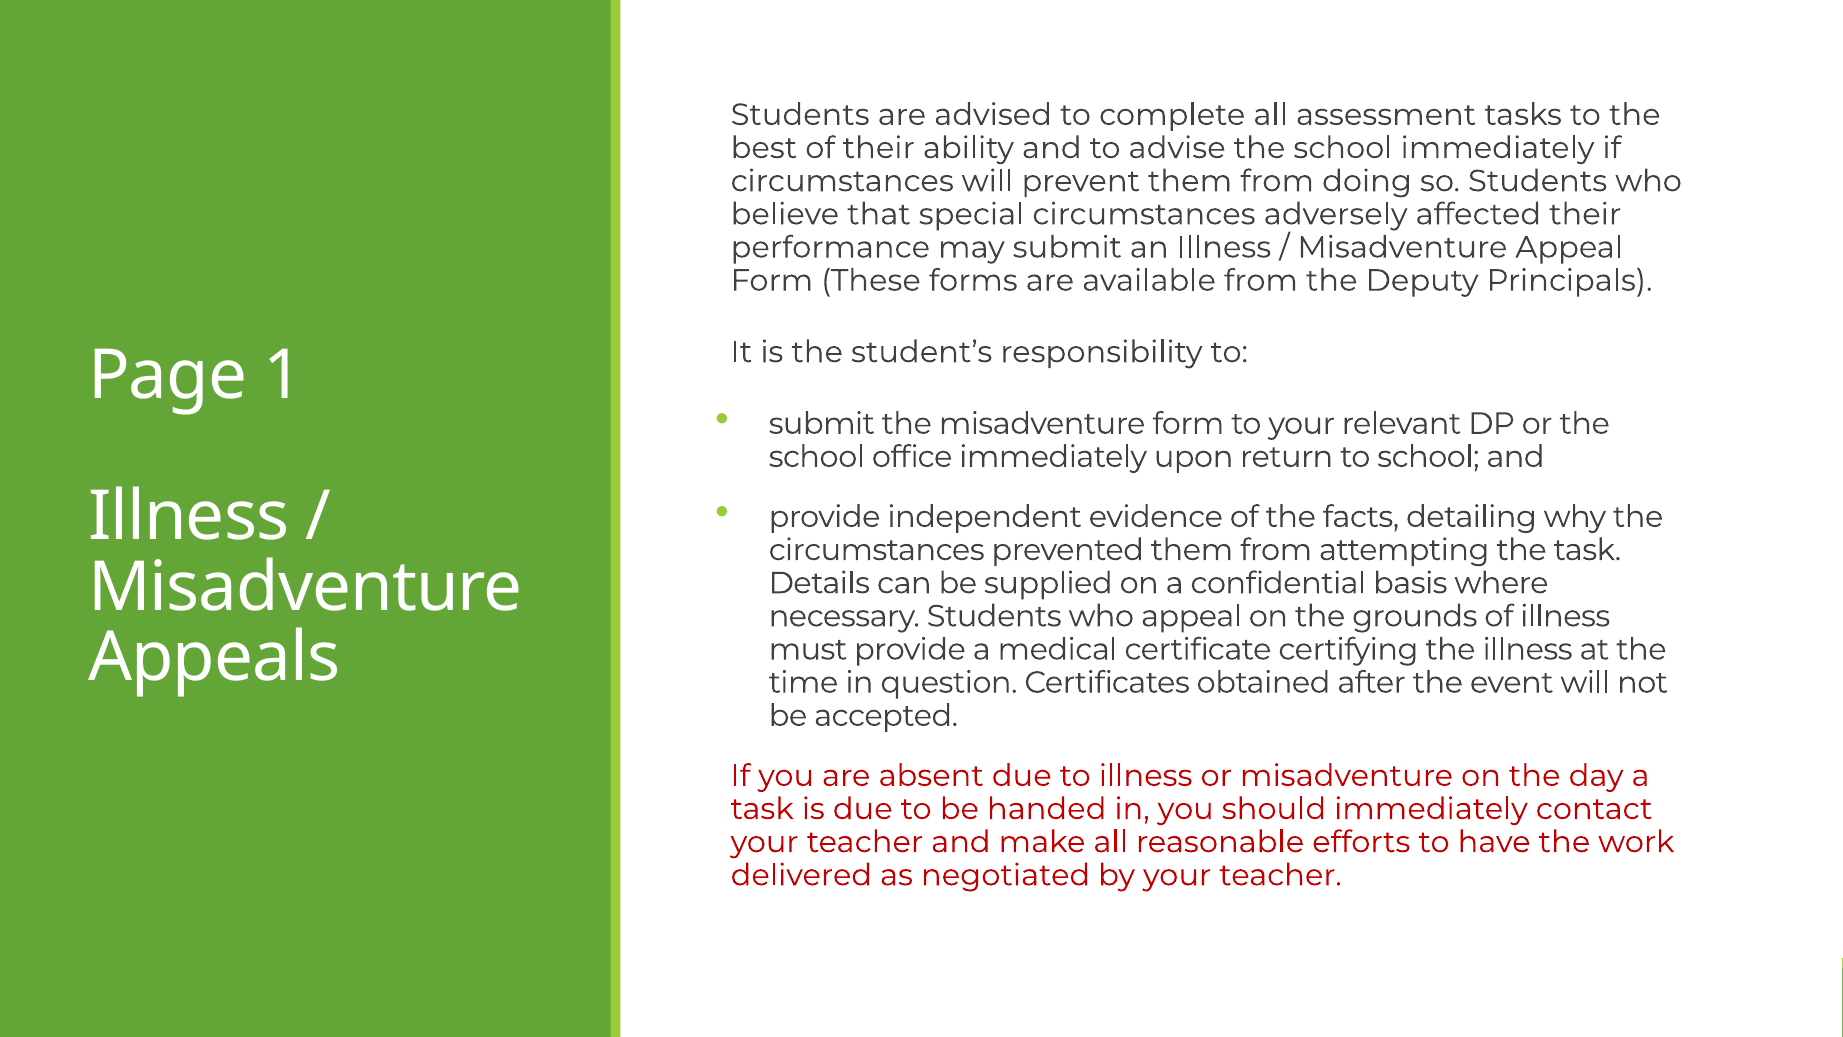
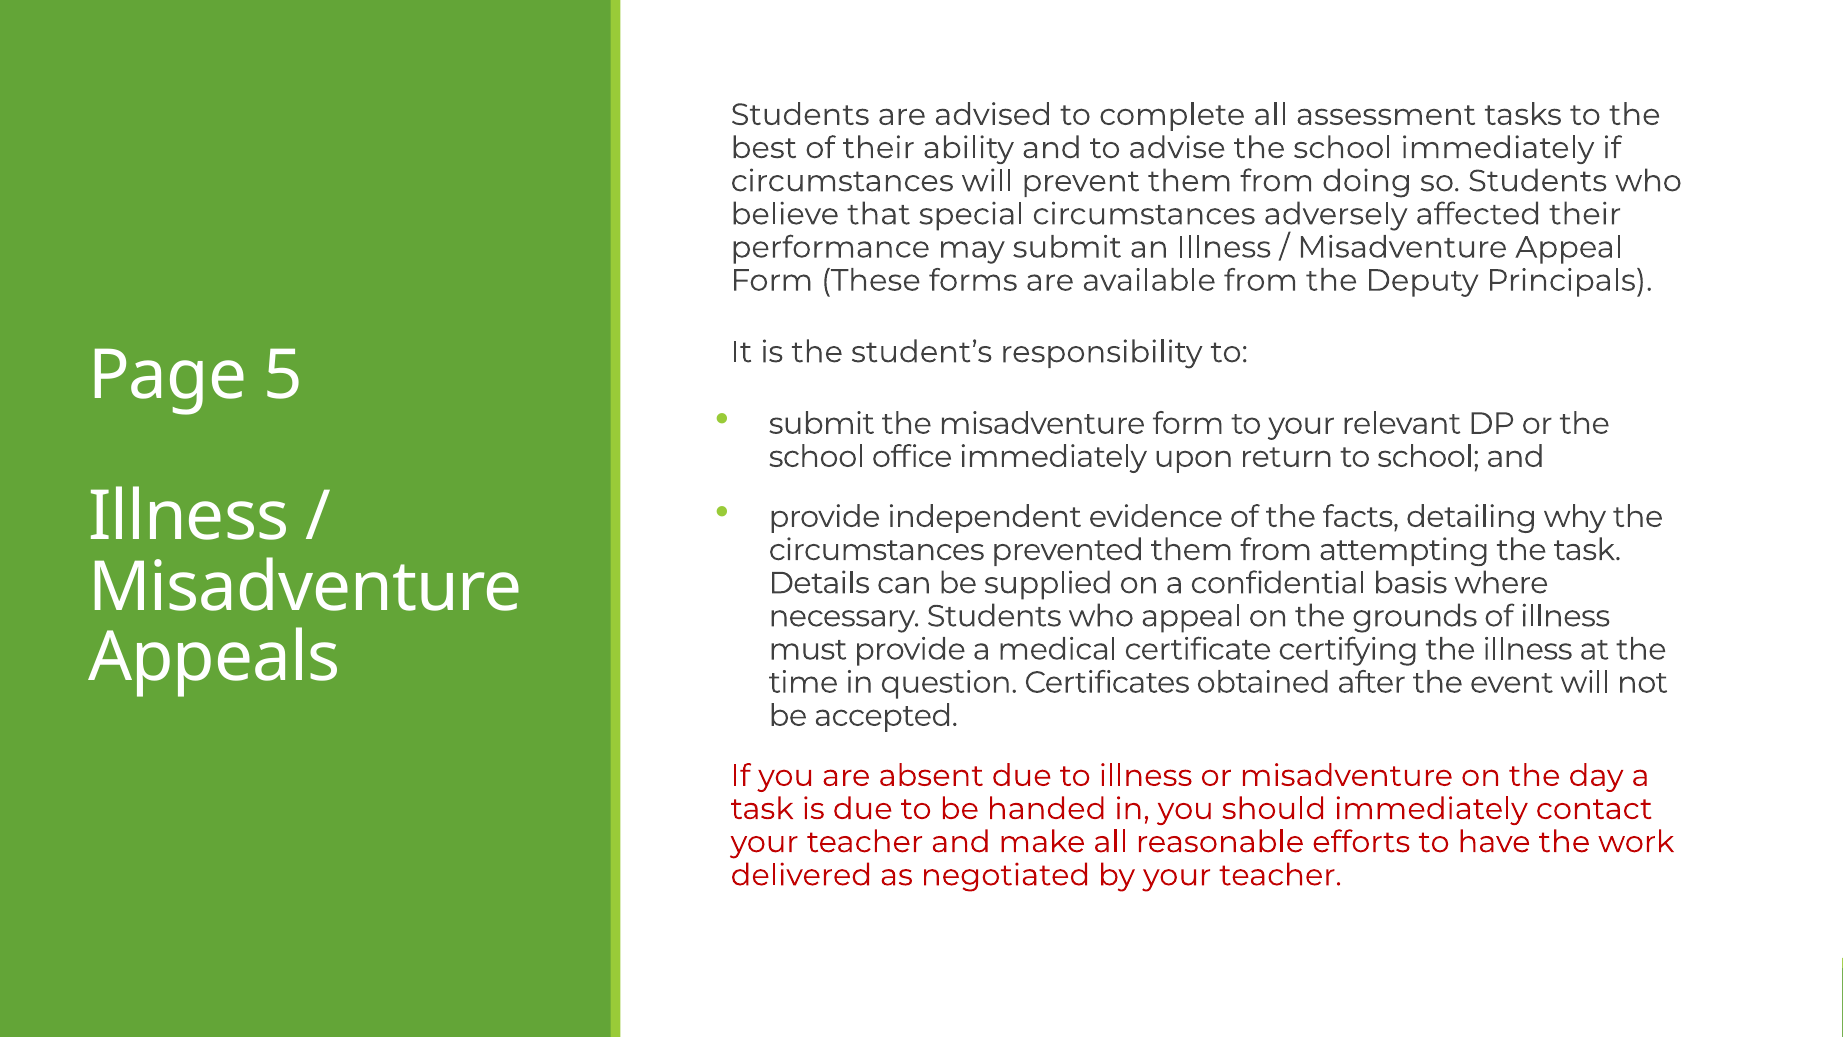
1: 1 -> 5
